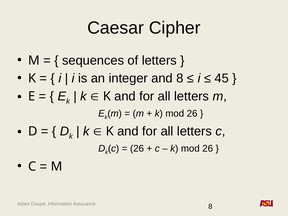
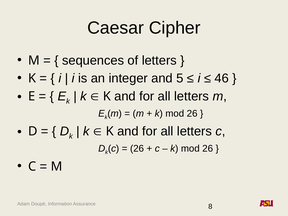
and 8: 8 -> 5
45: 45 -> 46
